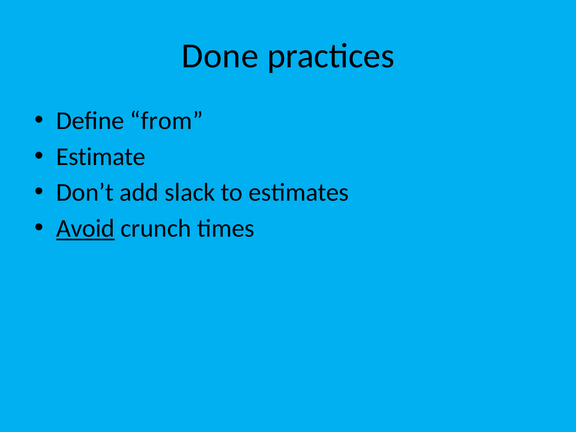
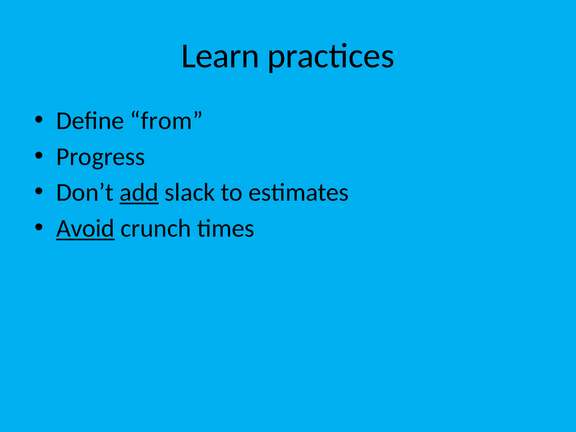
Done: Done -> Learn
Estimate: Estimate -> Progress
add underline: none -> present
